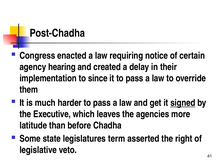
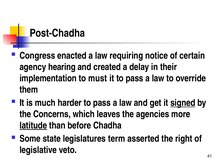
since: since -> must
Executive: Executive -> Concerns
latitude underline: none -> present
